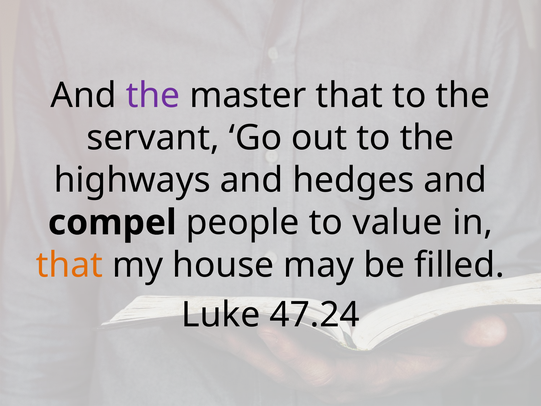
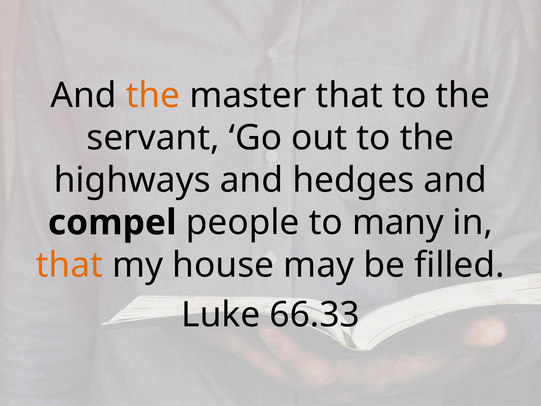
the at (153, 95) colour: purple -> orange
value: value -> many
47.24: 47.24 -> 66.33
